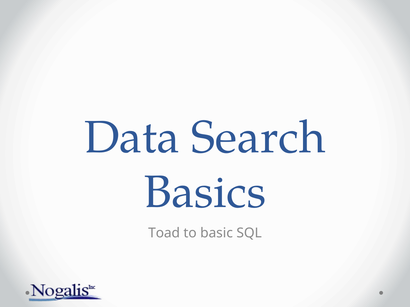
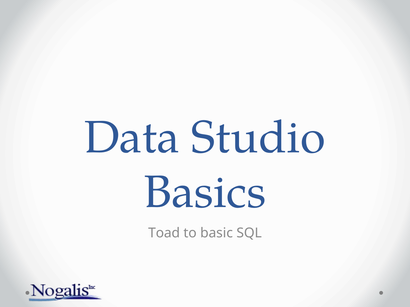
Search: Search -> Studio
